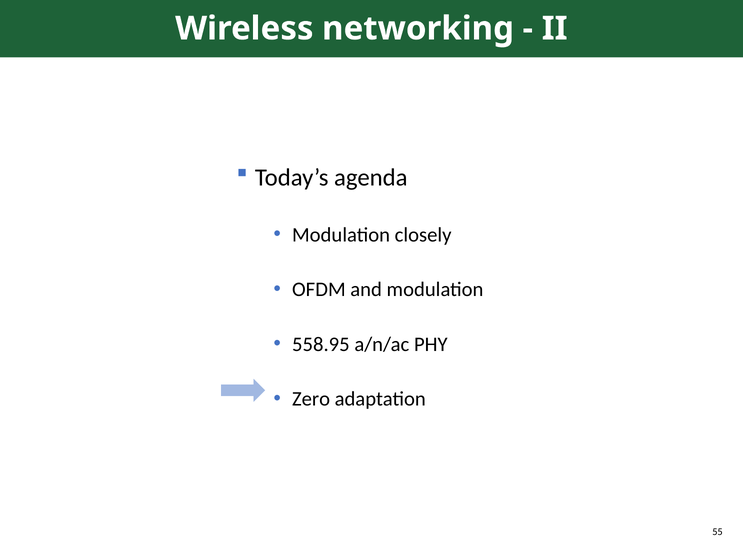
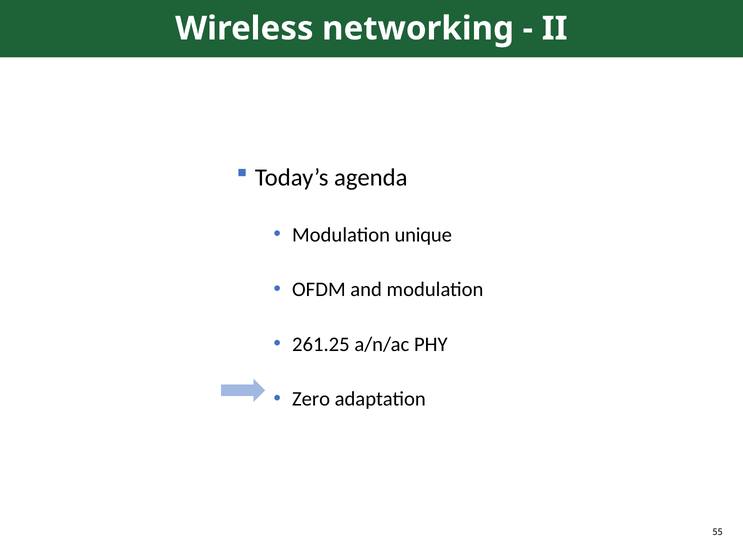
closely: closely -> unique
558.95: 558.95 -> 261.25
